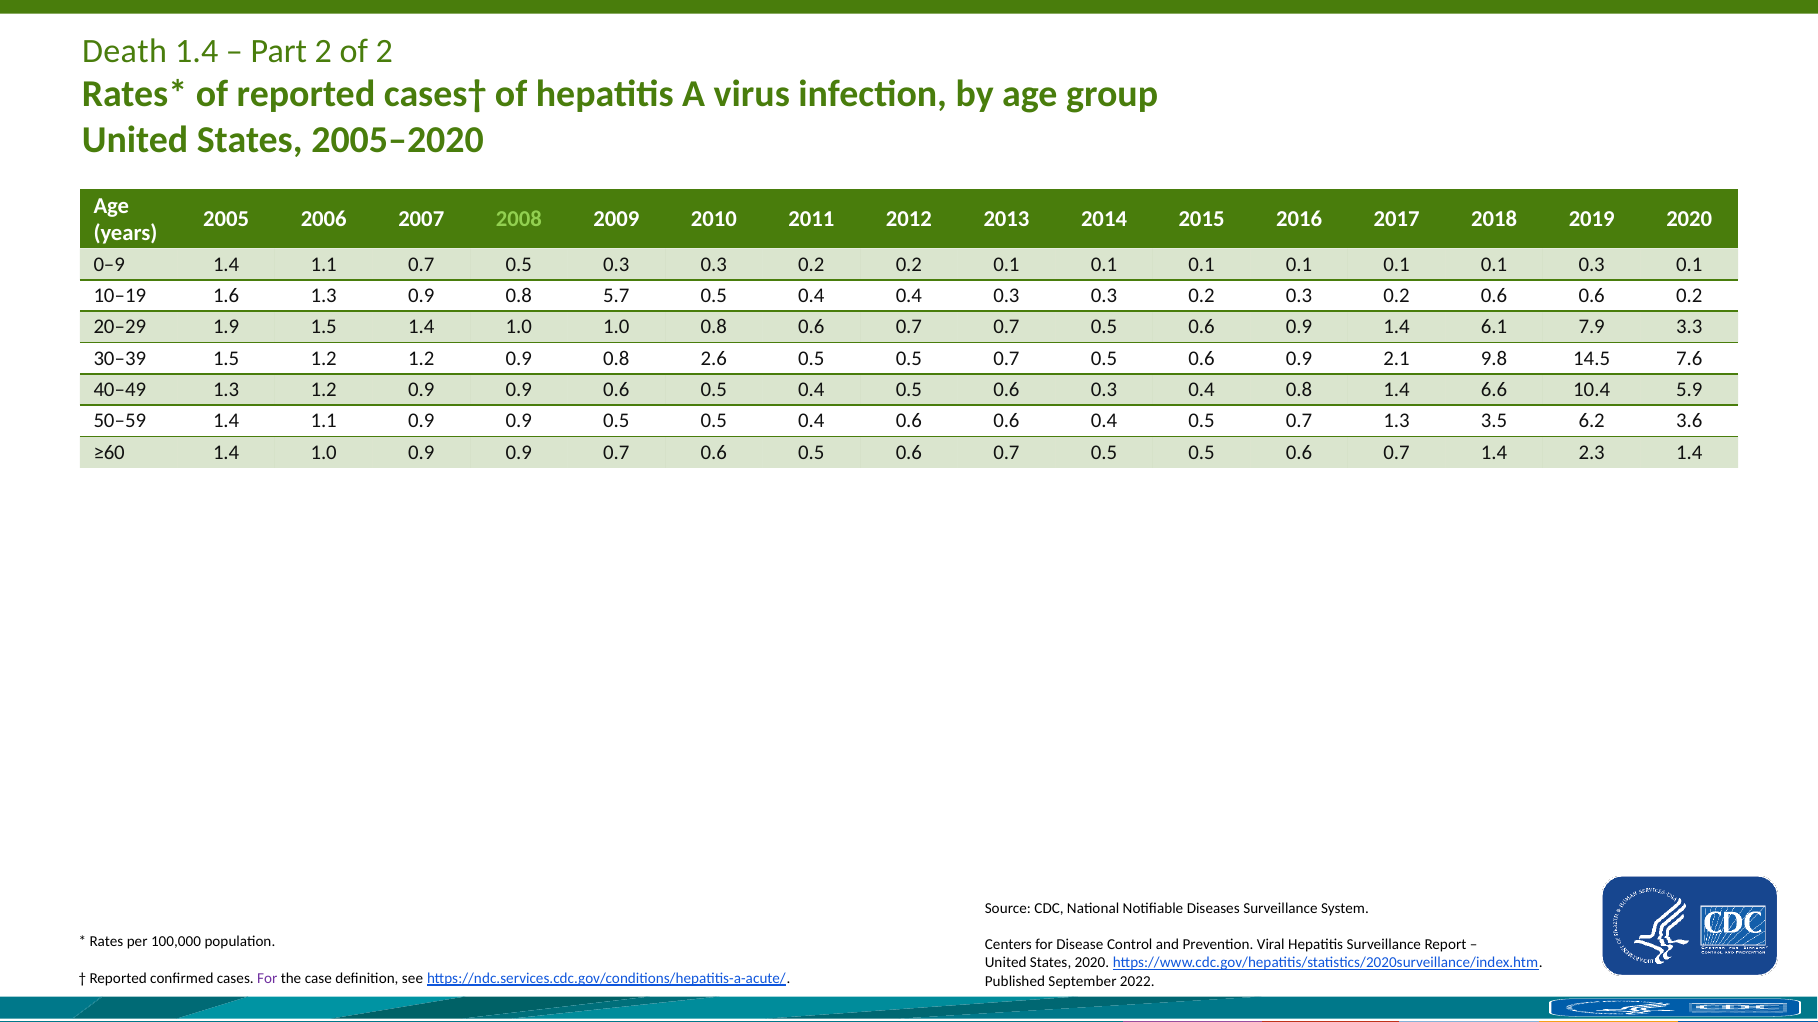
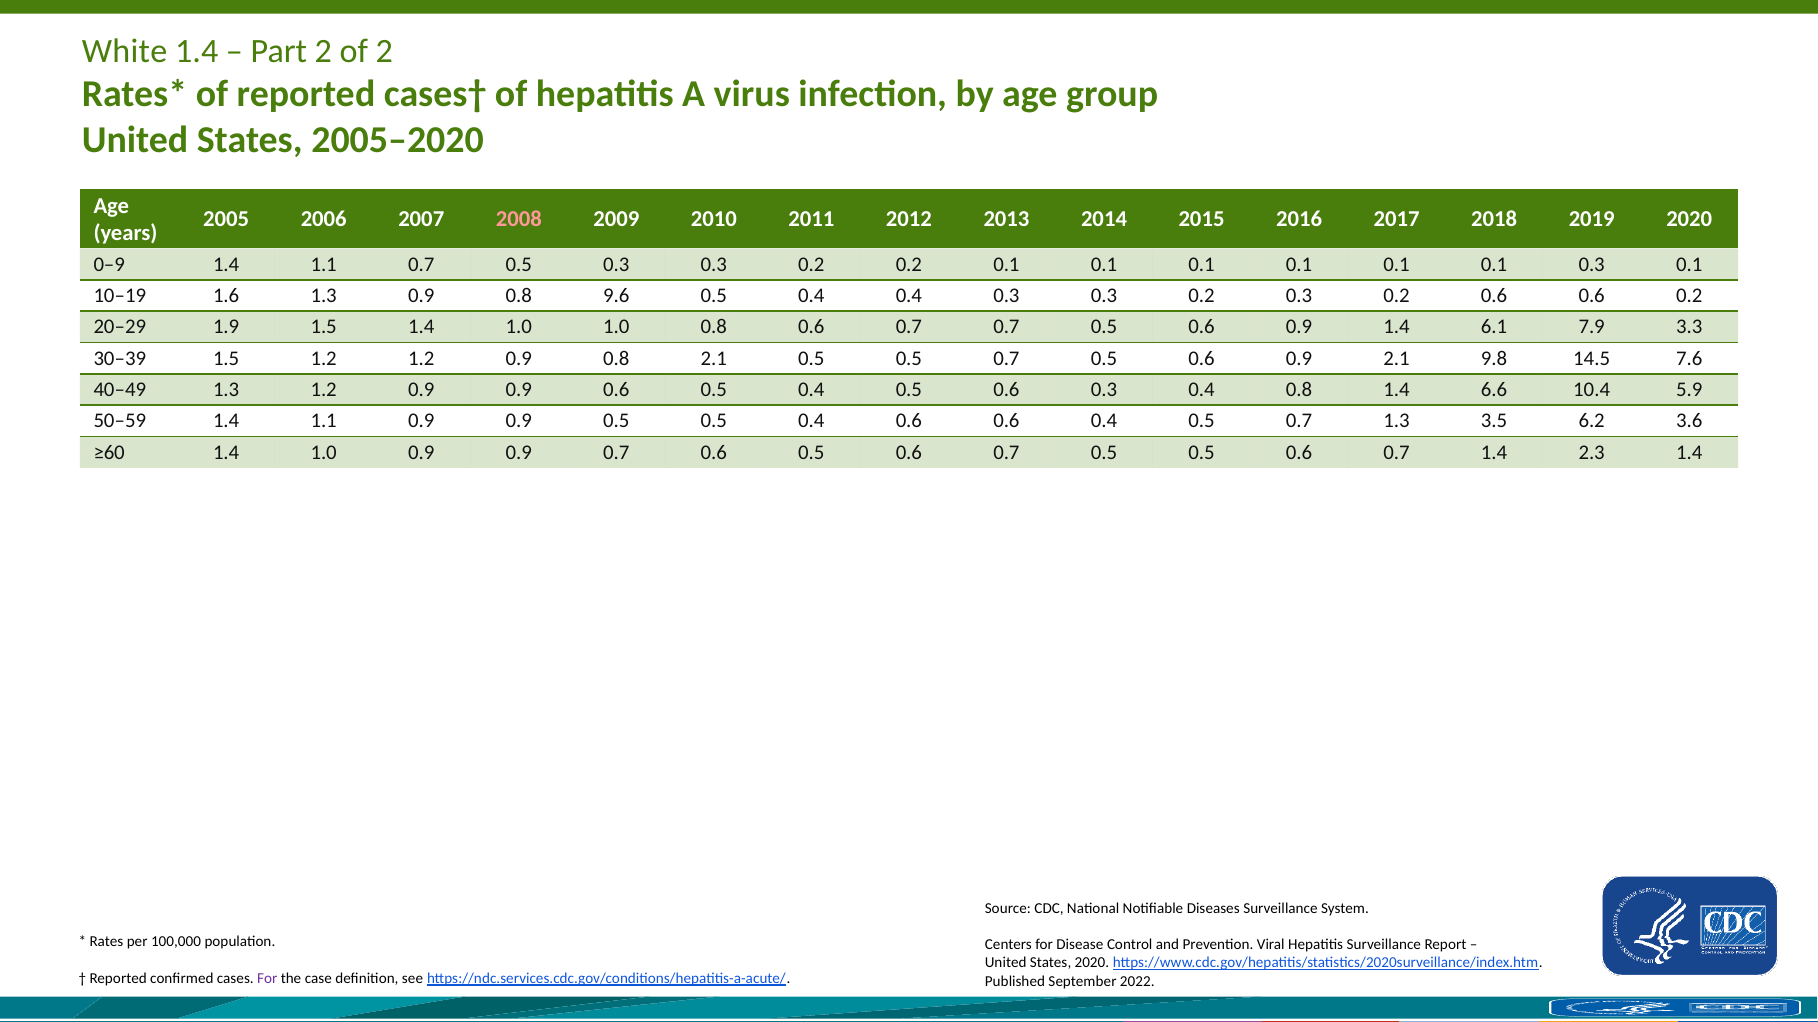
Death: Death -> White
2008 colour: light green -> pink
5.7: 5.7 -> 9.6
0.8 2.6: 2.6 -> 2.1
